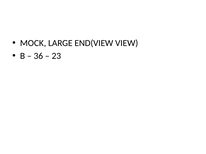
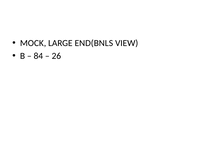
END(VIEW: END(VIEW -> END(BNLS
36: 36 -> 84
23: 23 -> 26
